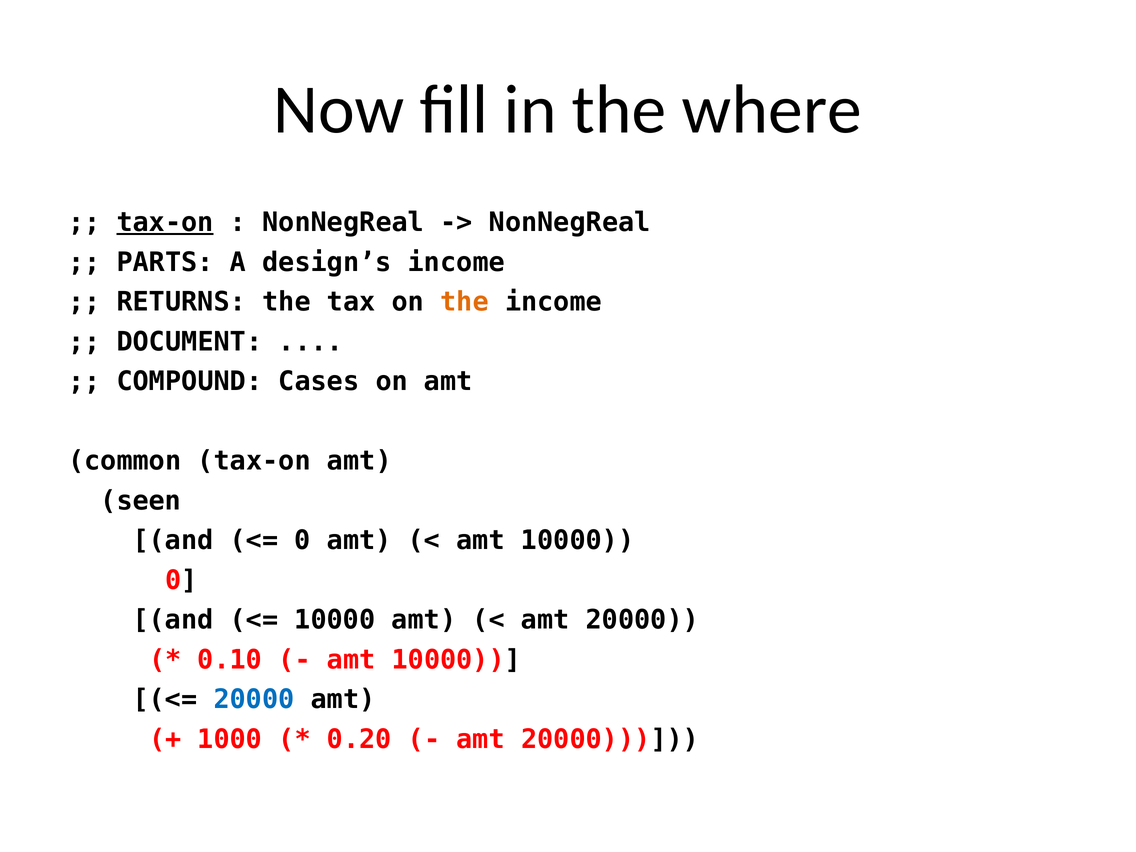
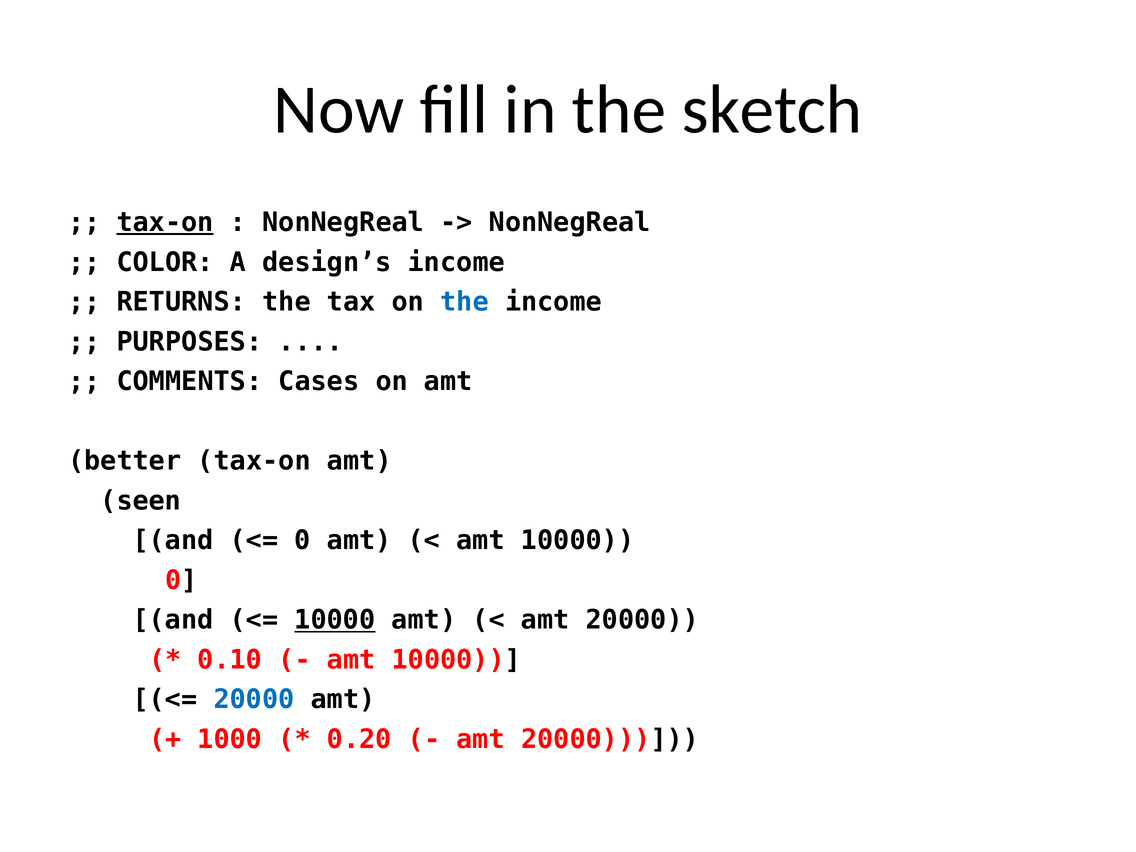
where: where -> sketch
PARTS: PARTS -> COLOR
the at (465, 302) colour: orange -> blue
DOCUMENT: DOCUMENT -> PURPOSES
COMPOUND: COMPOUND -> COMMENTS
common: common -> better
10000 at (335, 620) underline: none -> present
